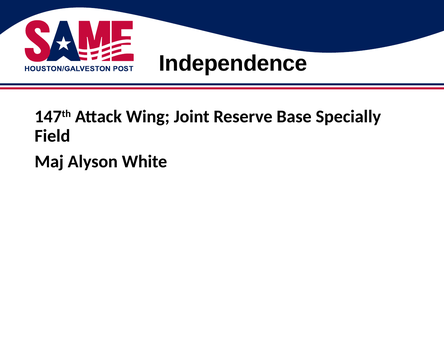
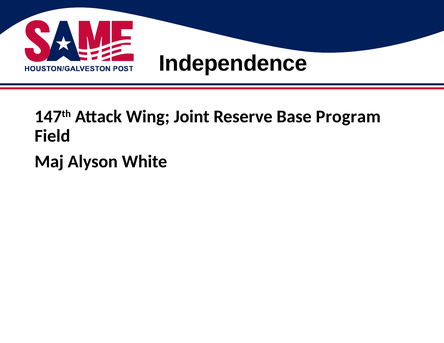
Specially: Specially -> Program
